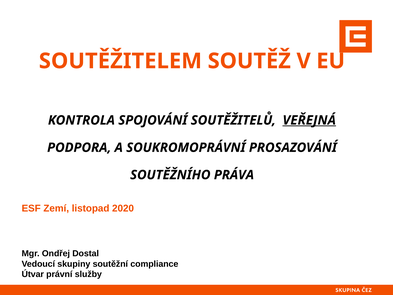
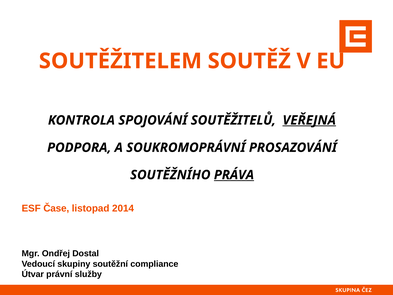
PRÁVA underline: none -> present
Zemí: Zemí -> Čase
2020: 2020 -> 2014
